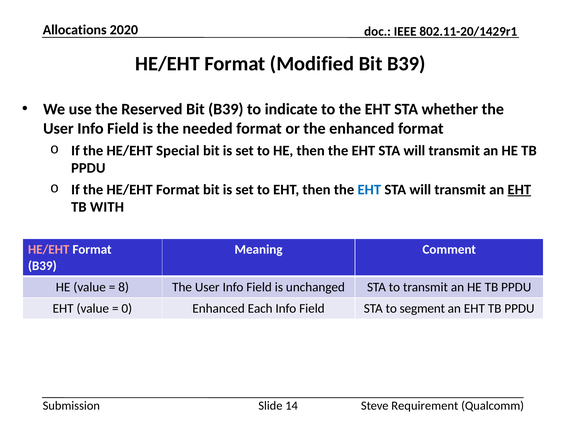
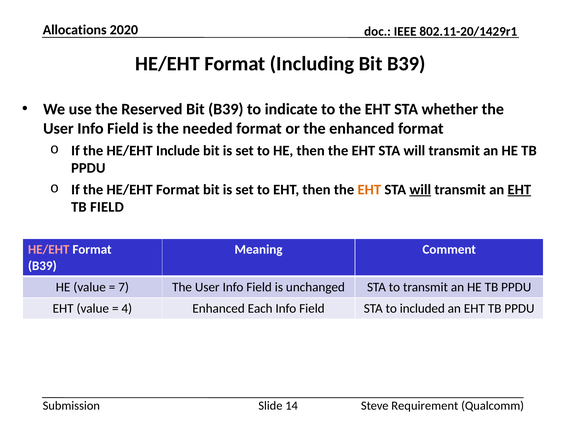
Modified: Modified -> Including
Special: Special -> Include
EHT at (369, 190) colour: blue -> orange
will at (420, 190) underline: none -> present
TB WITH: WITH -> FIELD
8: 8 -> 7
0: 0 -> 4
segment: segment -> included
